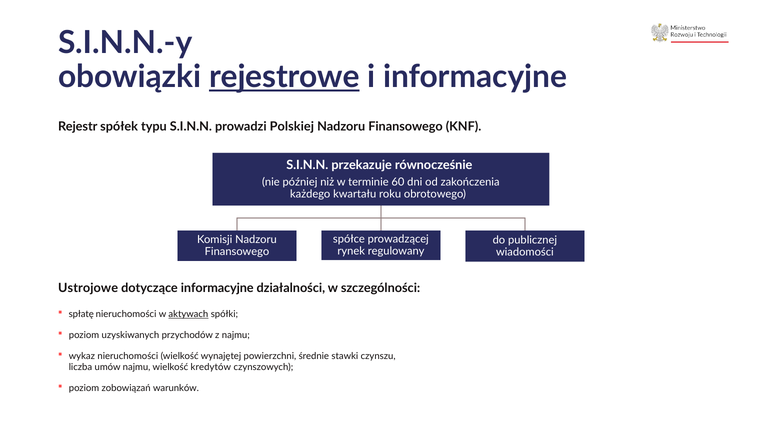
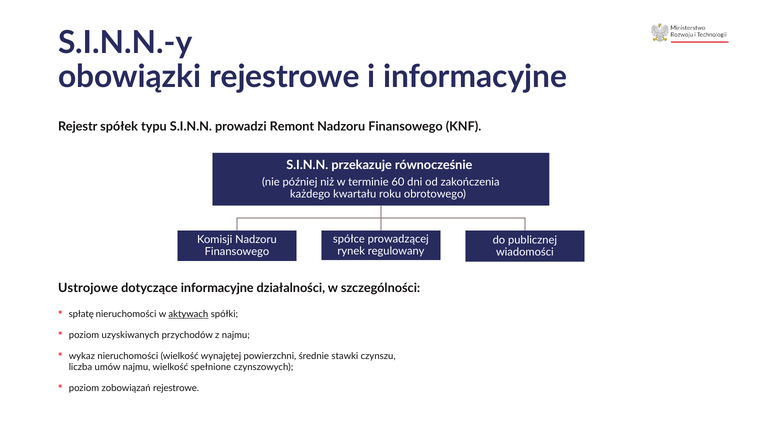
rejestrowe at (284, 77) underline: present -> none
Polskiej: Polskiej -> Remont
kredytów: kredytów -> spełnione
zobowiązań warunków: warunków -> rejestrowe
